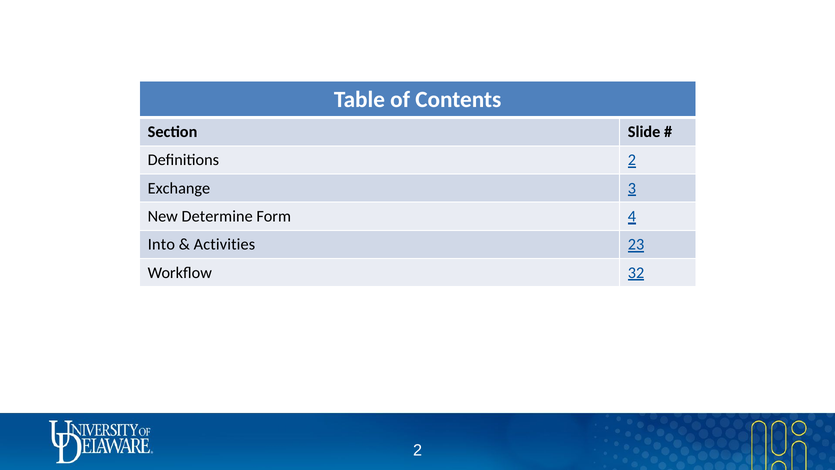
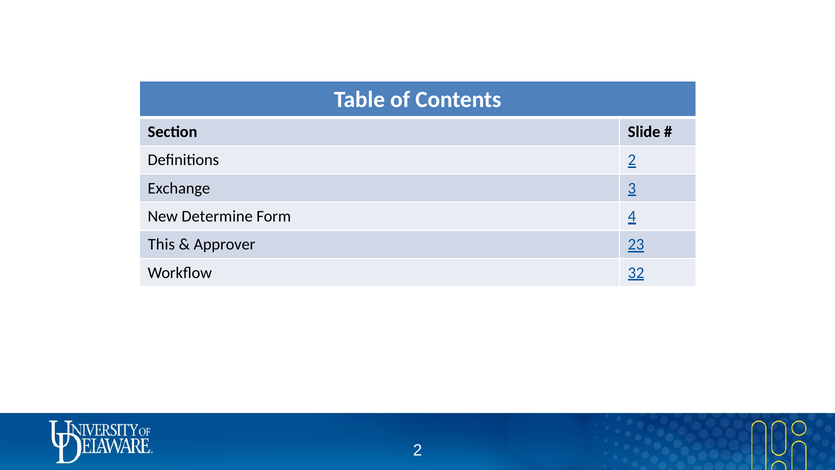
Into: Into -> This
Activities: Activities -> Approver
